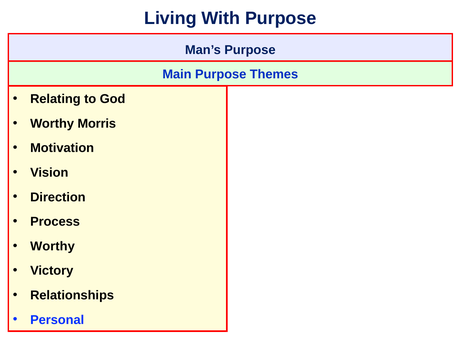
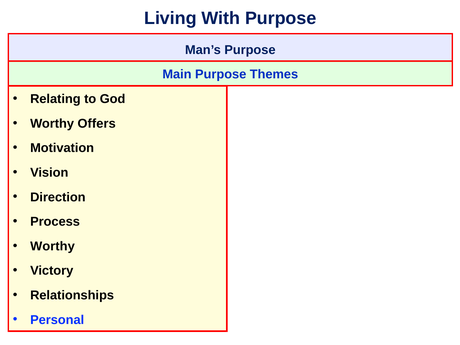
Morris: Morris -> Offers
